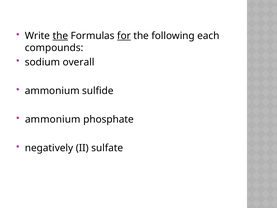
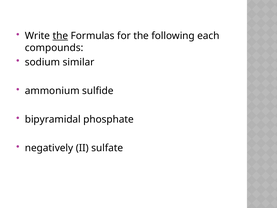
for underline: present -> none
overall: overall -> similar
ammonium at (53, 119): ammonium -> bipyramidal
